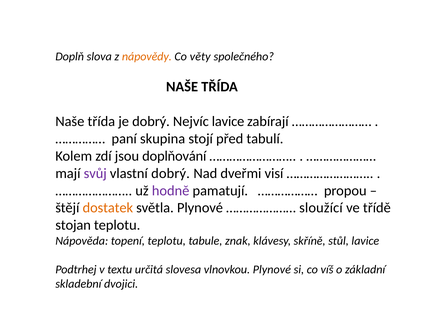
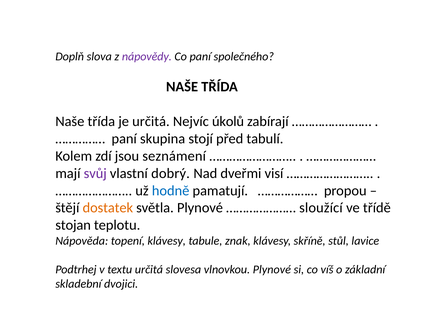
nápovědy colour: orange -> purple
Co věty: věty -> paní
je dobrý: dobrý -> určitá
Nejvíc lavice: lavice -> úkolů
doplňování: doplňování -> seznámení
hodně colour: purple -> blue
topení teplotu: teplotu -> klávesy
